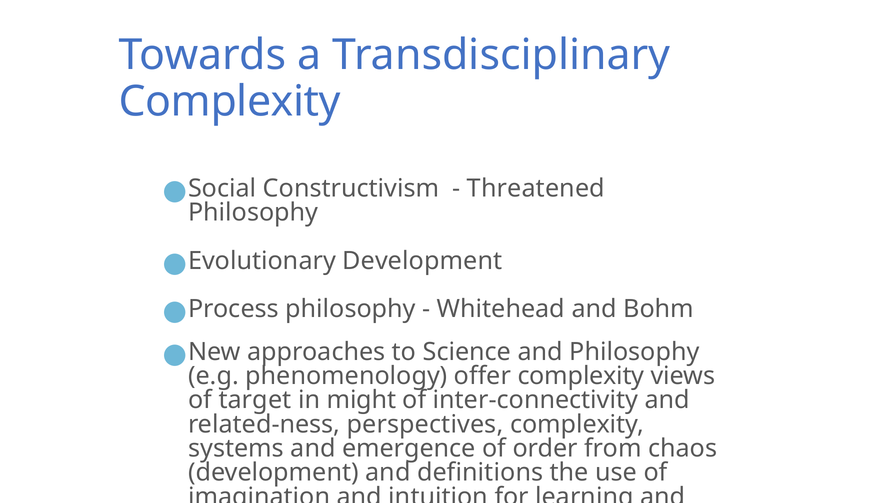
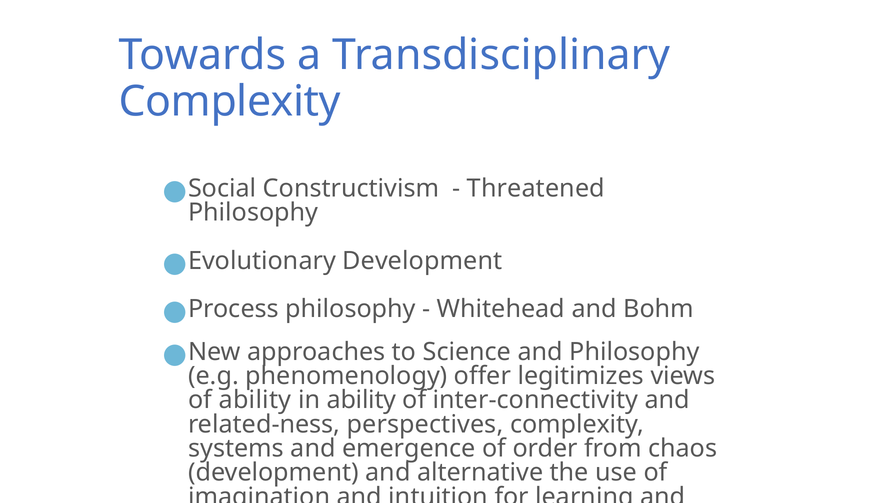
offer complexity: complexity -> legitimizes
of target: target -> ability
in might: might -> ability
definitions: definitions -> alternative
